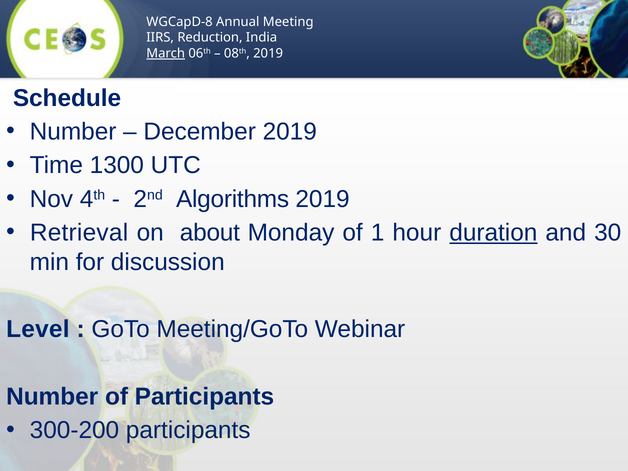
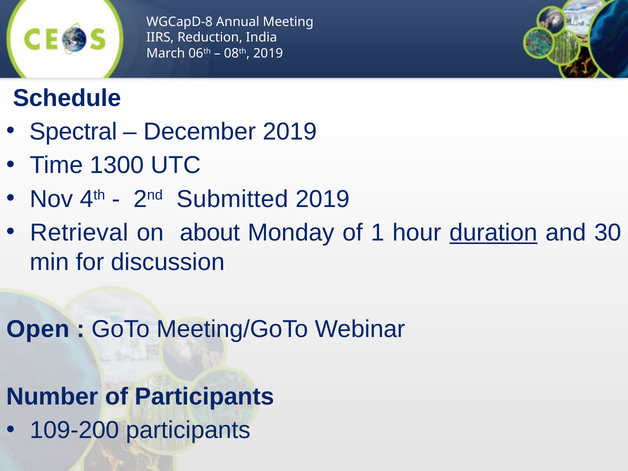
March underline: present -> none
Number at (73, 132): Number -> Spectral
Algorithms: Algorithms -> Submitted
Level: Level -> Open
300-200: 300-200 -> 109-200
